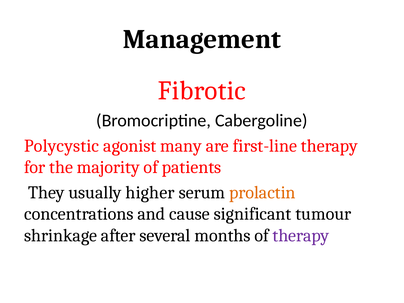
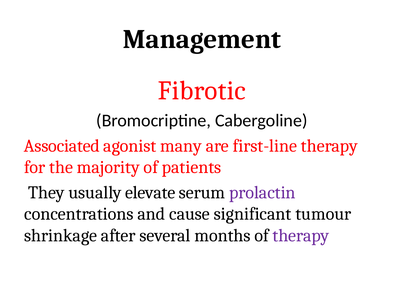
Polycystic: Polycystic -> Associated
higher: higher -> elevate
prolactin colour: orange -> purple
